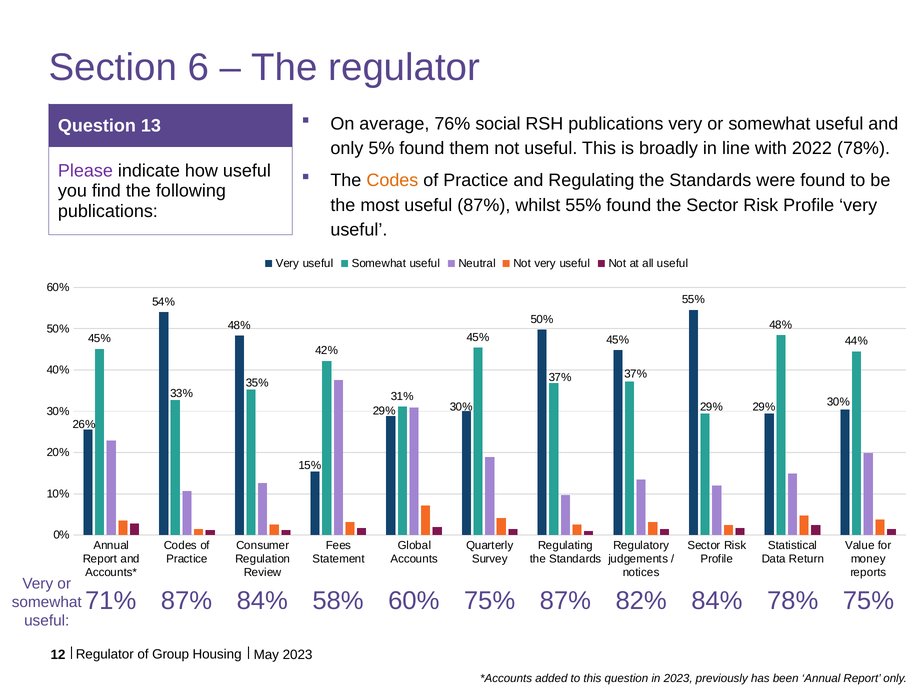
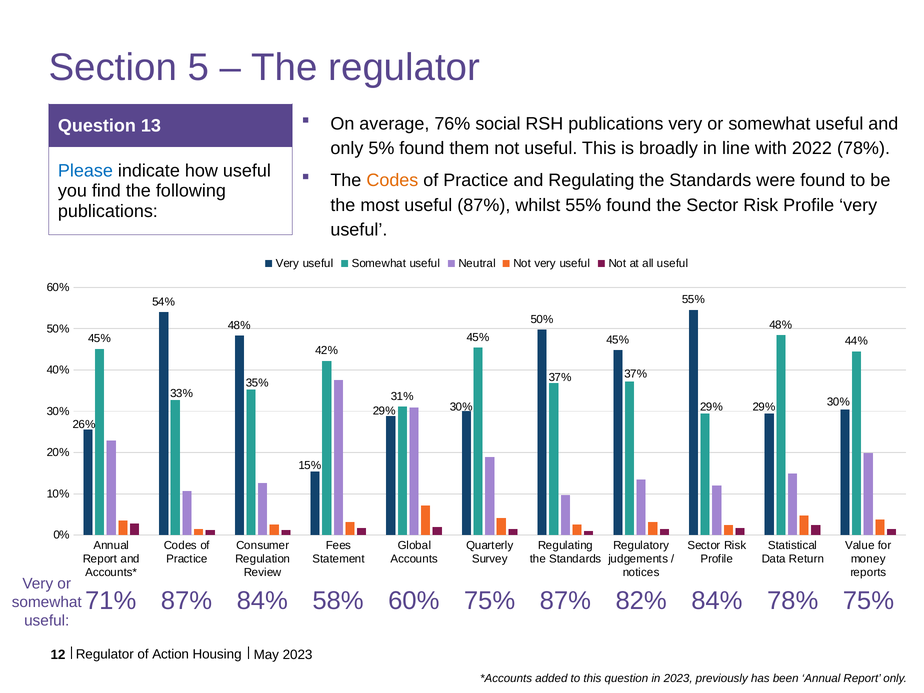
6: 6 -> 5
Please colour: purple -> blue
Group: Group -> Action
